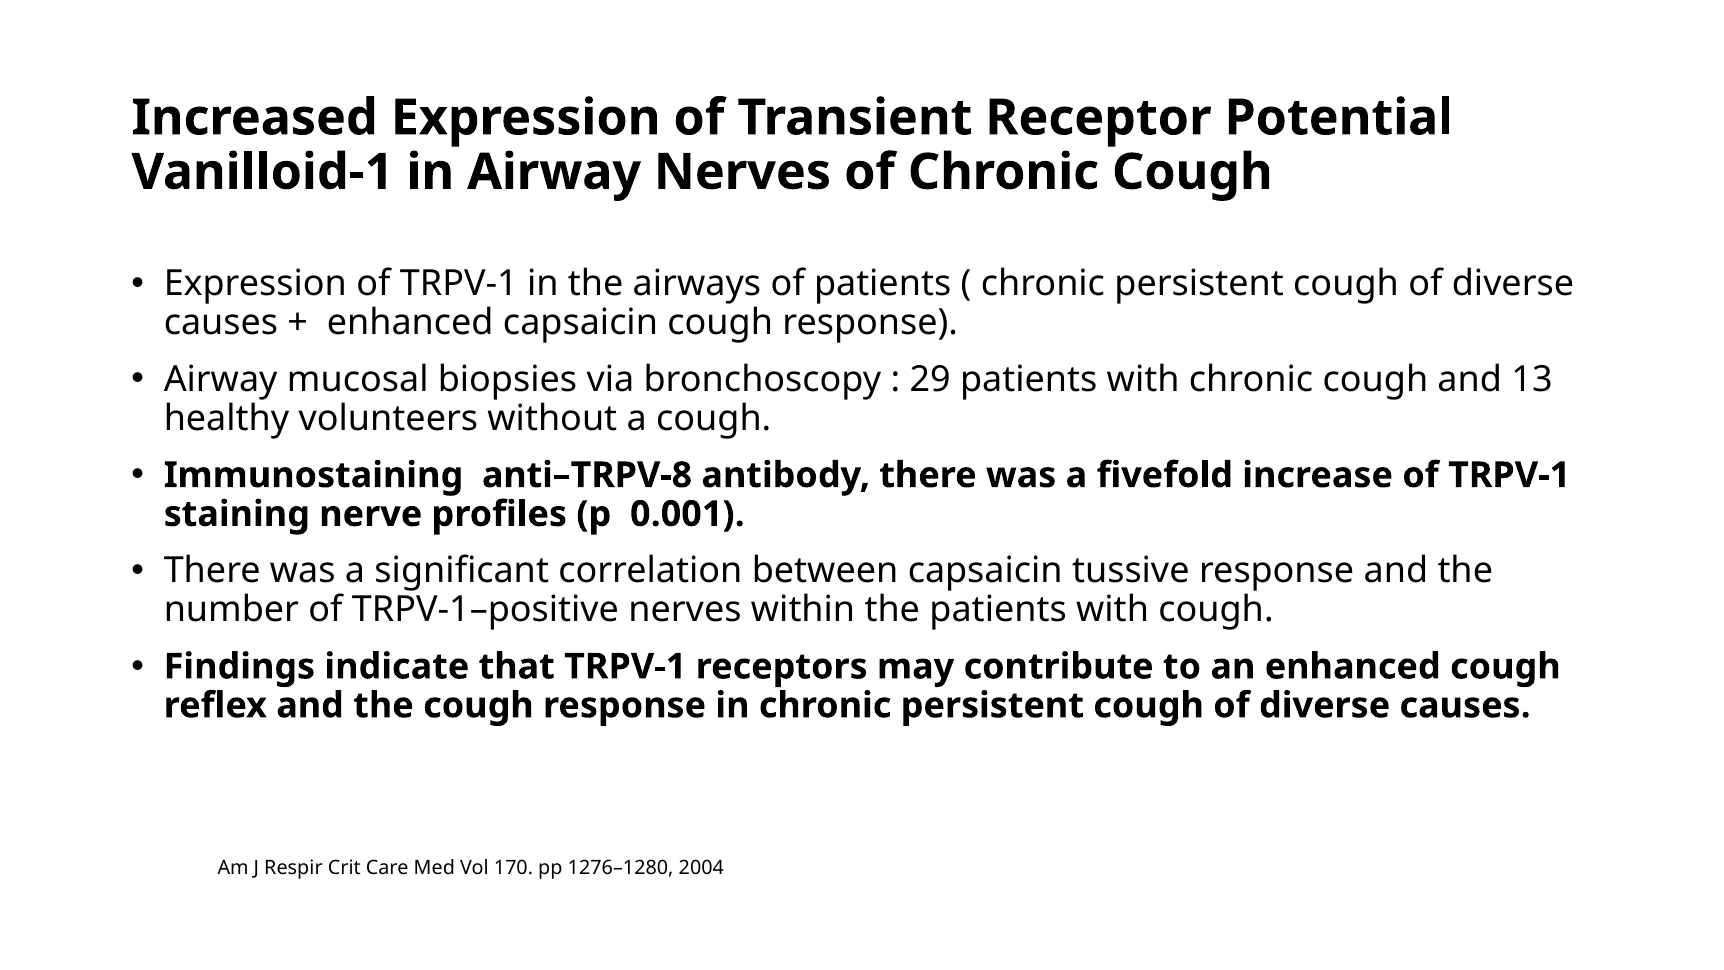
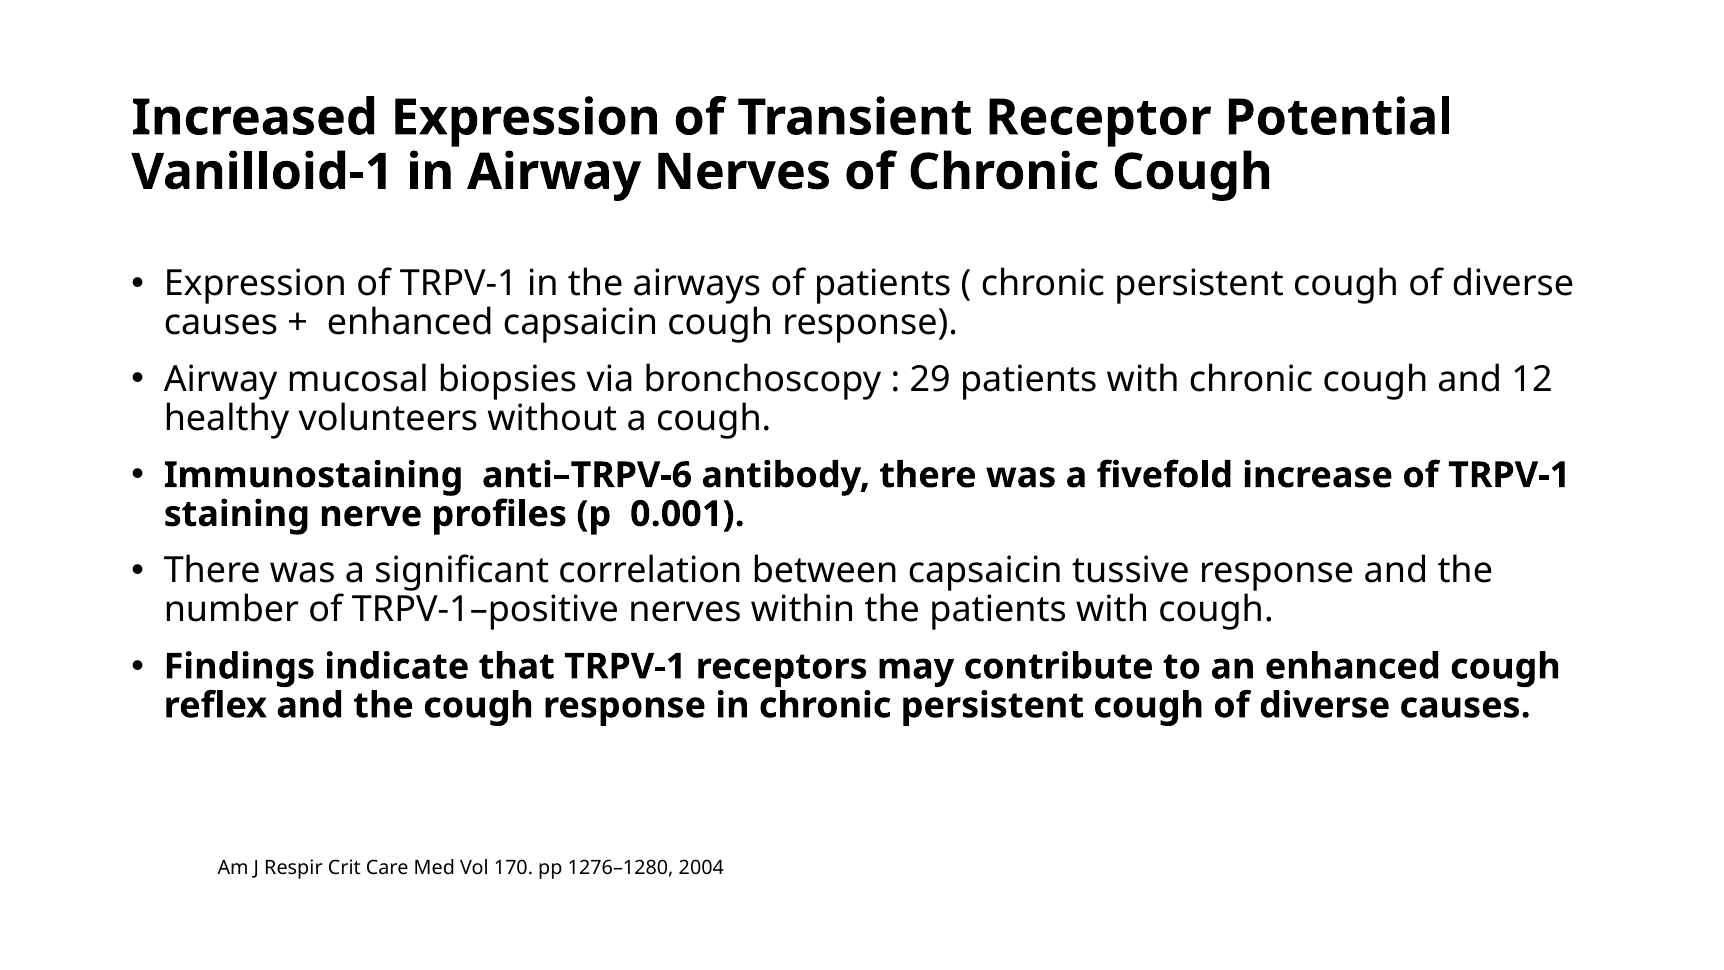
13: 13 -> 12
anti–TRPV-8: anti–TRPV-8 -> anti–TRPV-6
